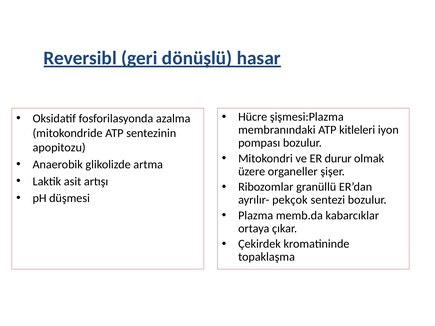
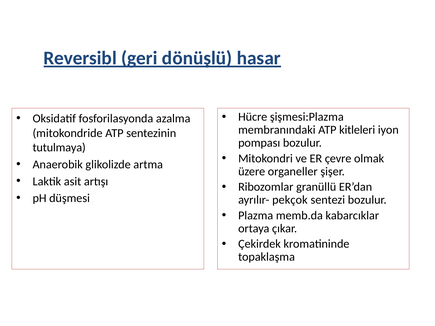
apopitozu: apopitozu -> tutulmaya
durur: durur -> çevre
